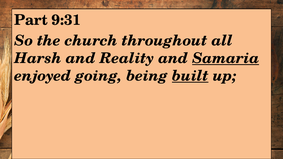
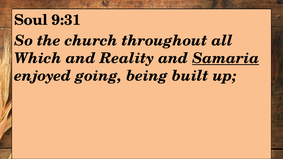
Part: Part -> Soul
Harsh: Harsh -> Which
built underline: present -> none
